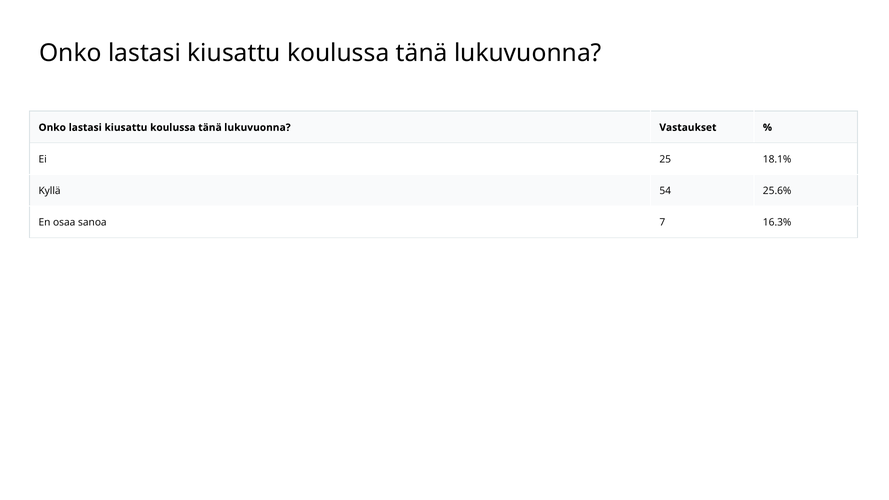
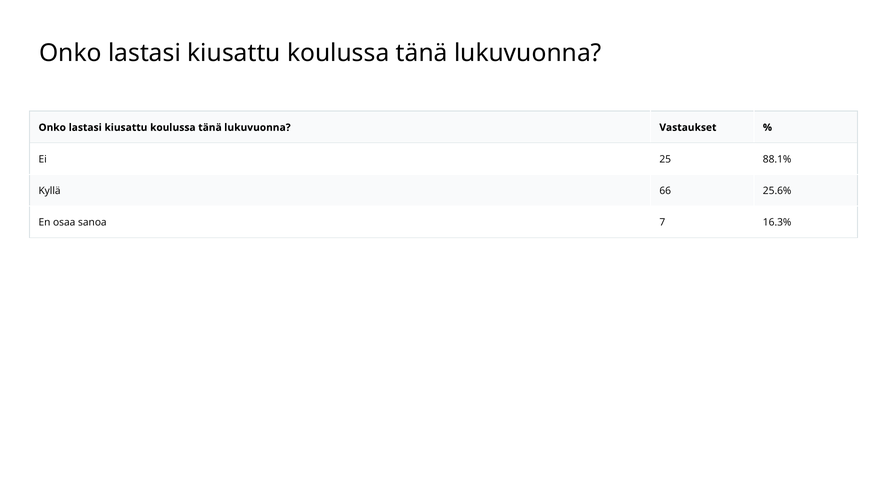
18.1%: 18.1% -> 88.1%
54: 54 -> 66
